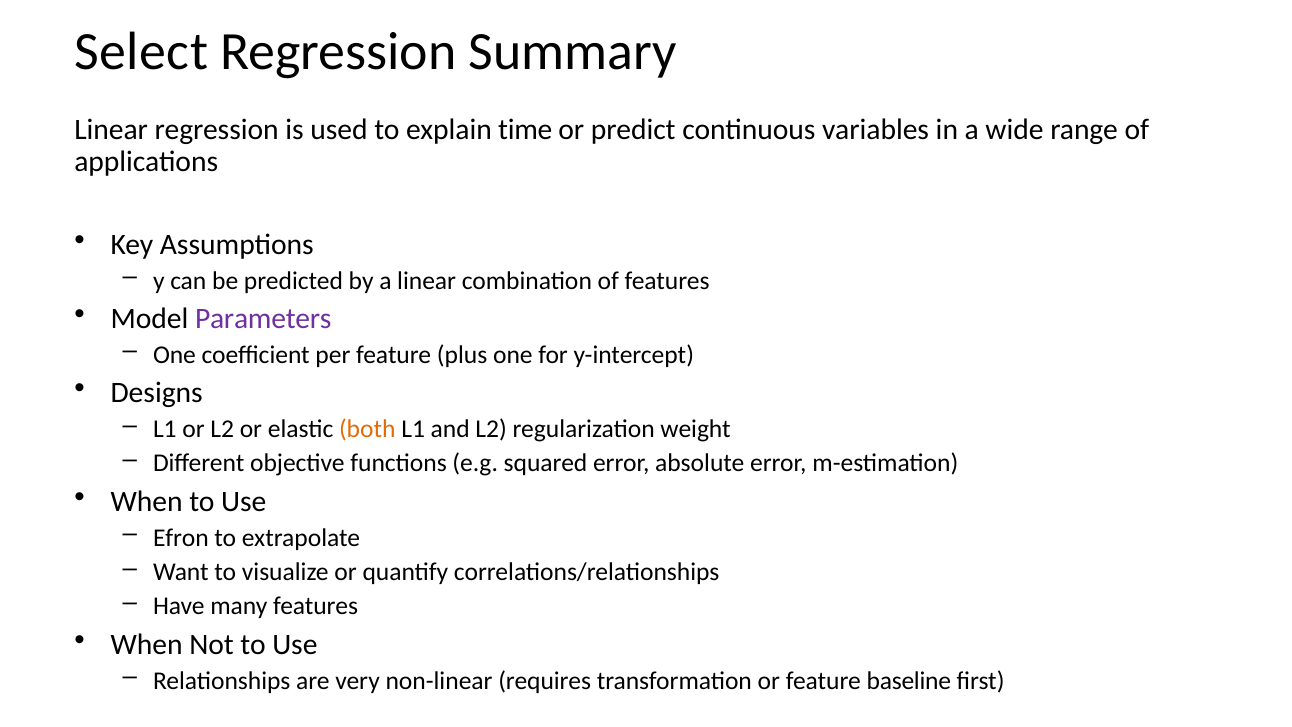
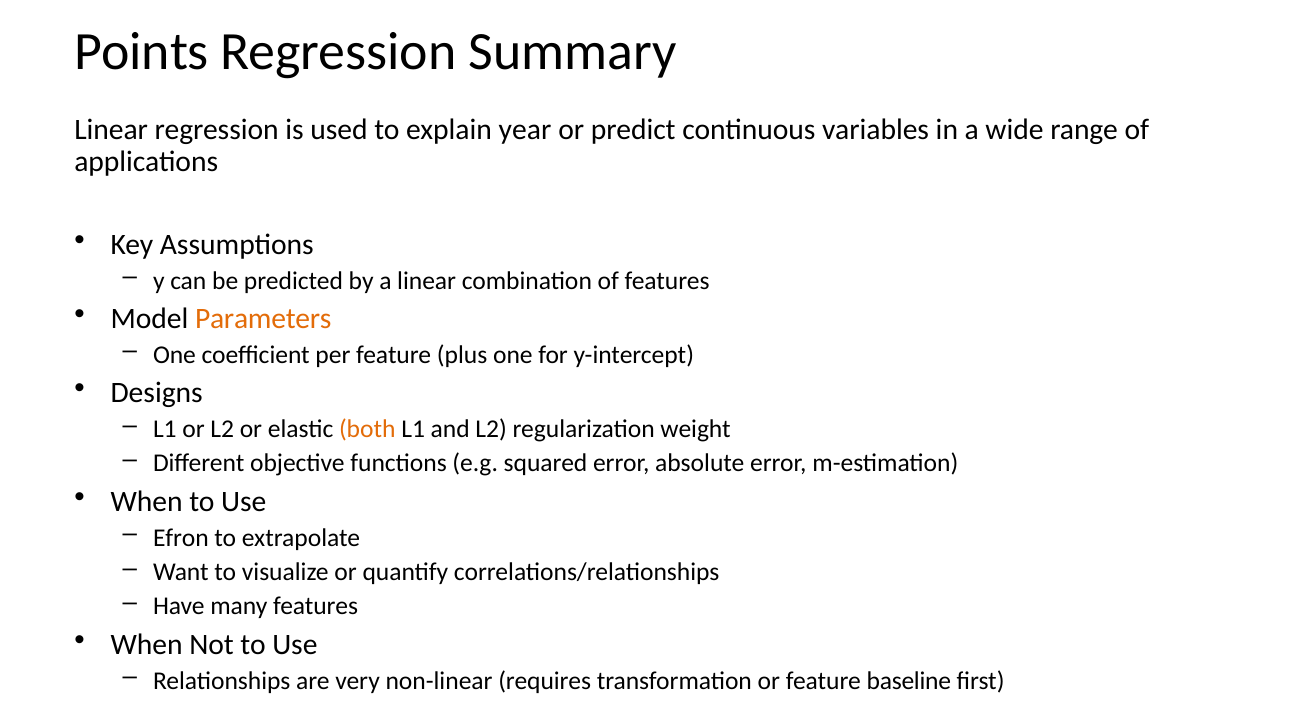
Select: Select -> Points
time: time -> year
Parameters colour: purple -> orange
